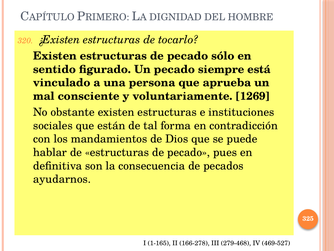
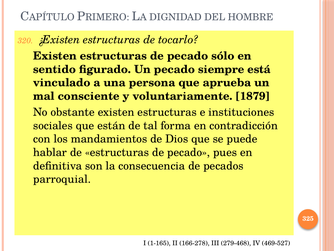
1269: 1269 -> 1879
ayudarnos: ayudarnos -> parroquial
